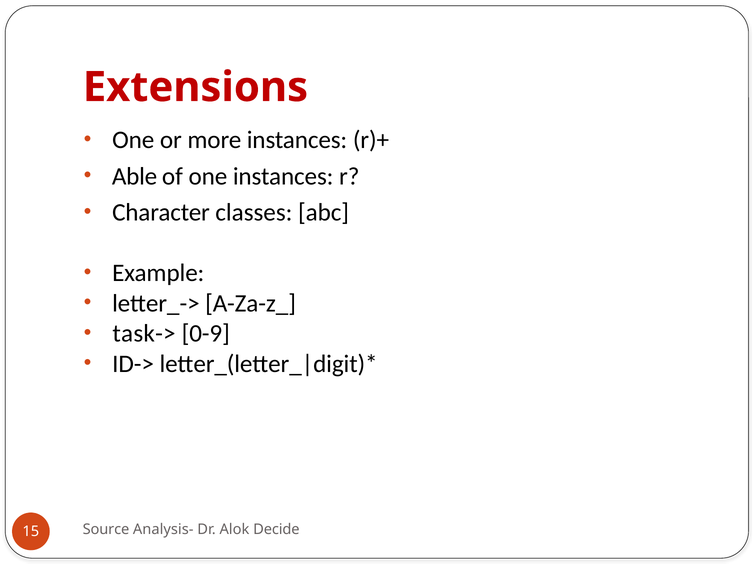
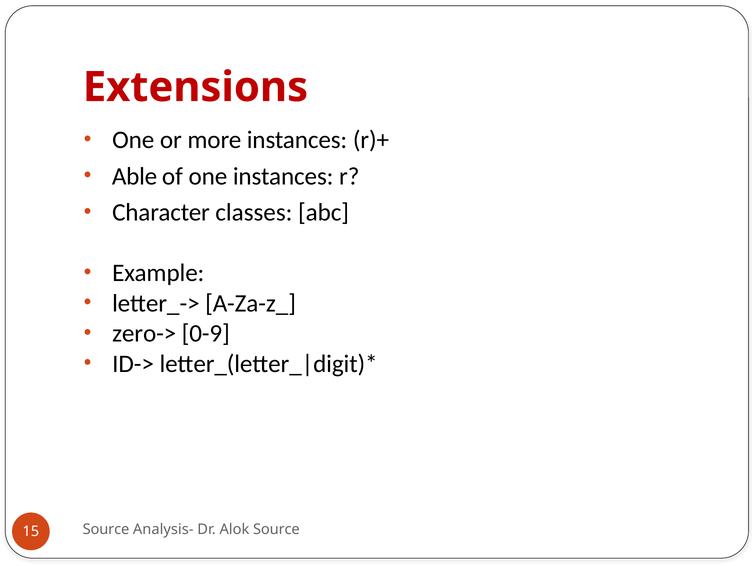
task->: task-> -> zero->
Alok Decide: Decide -> Source
